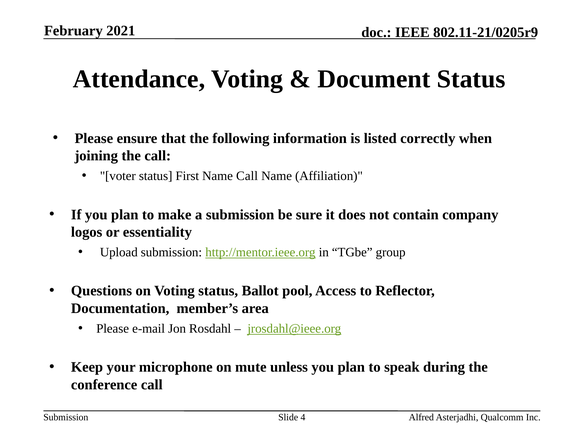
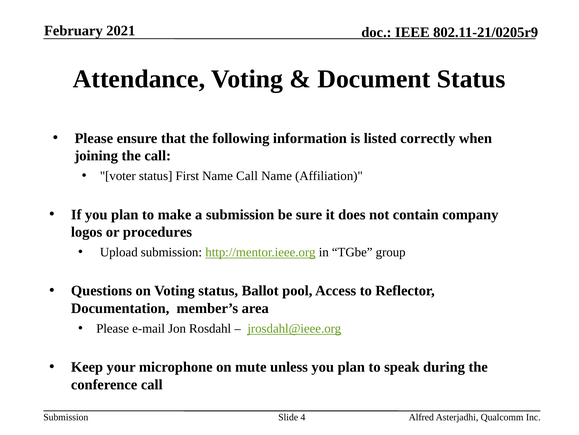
essentiality: essentiality -> procedures
